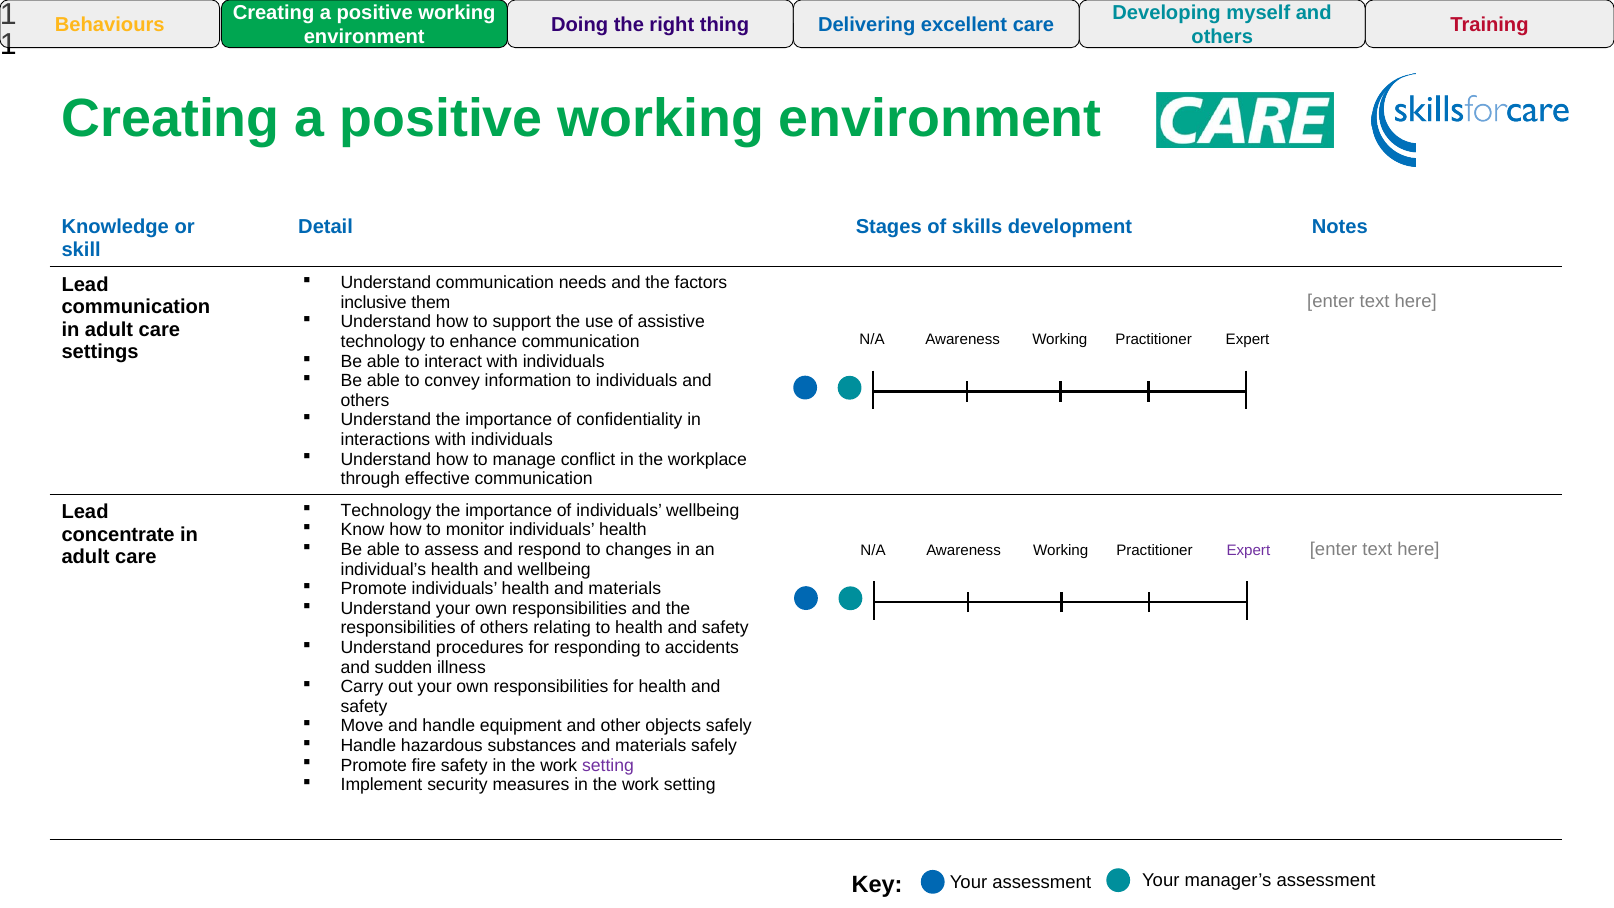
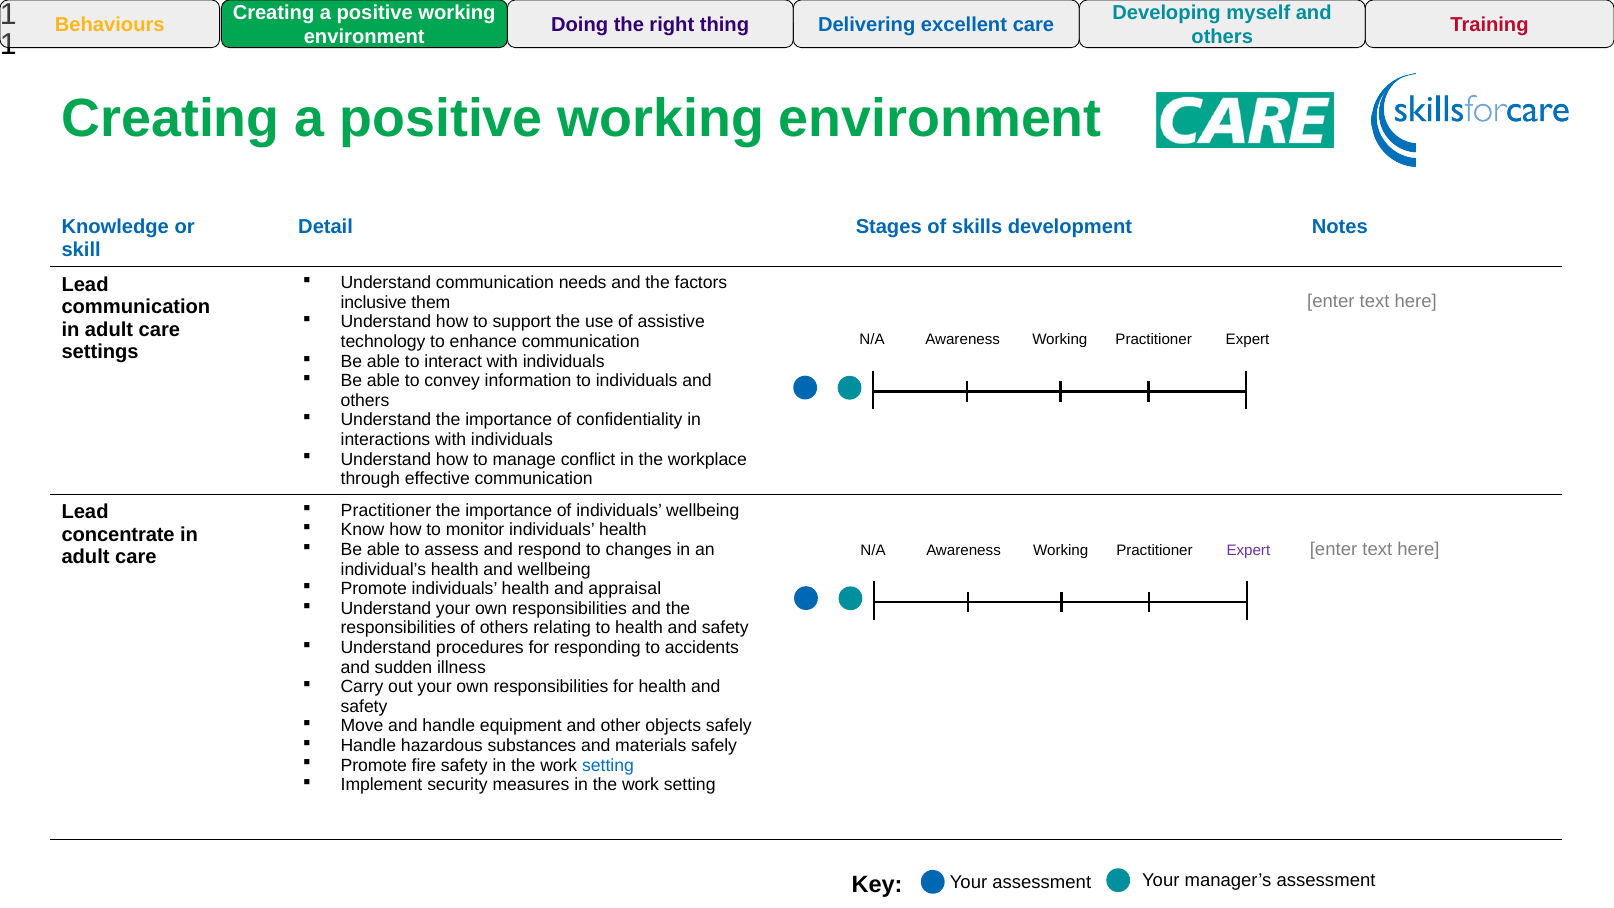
Technology at (386, 510): Technology -> Practitioner
health and materials: materials -> appraisal
setting at (608, 765) colour: purple -> blue
